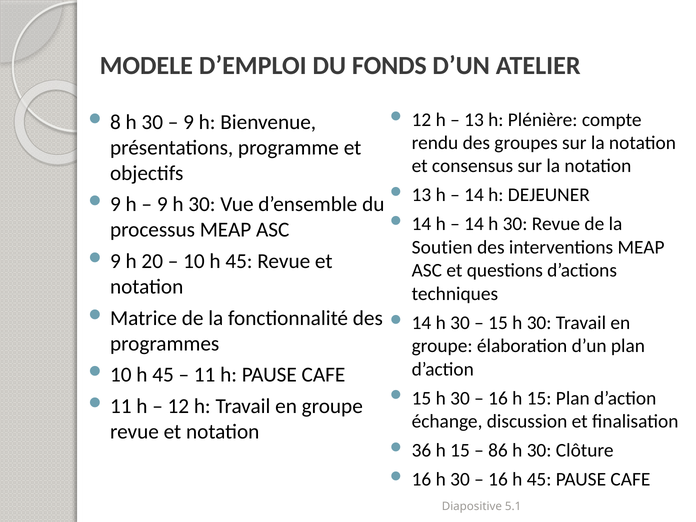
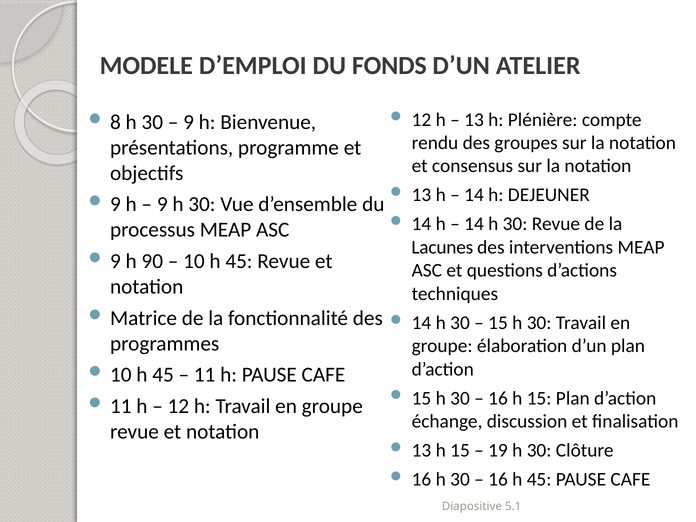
Soutien: Soutien -> Lacunes
20: 20 -> 90
36 at (421, 450): 36 -> 13
86: 86 -> 19
